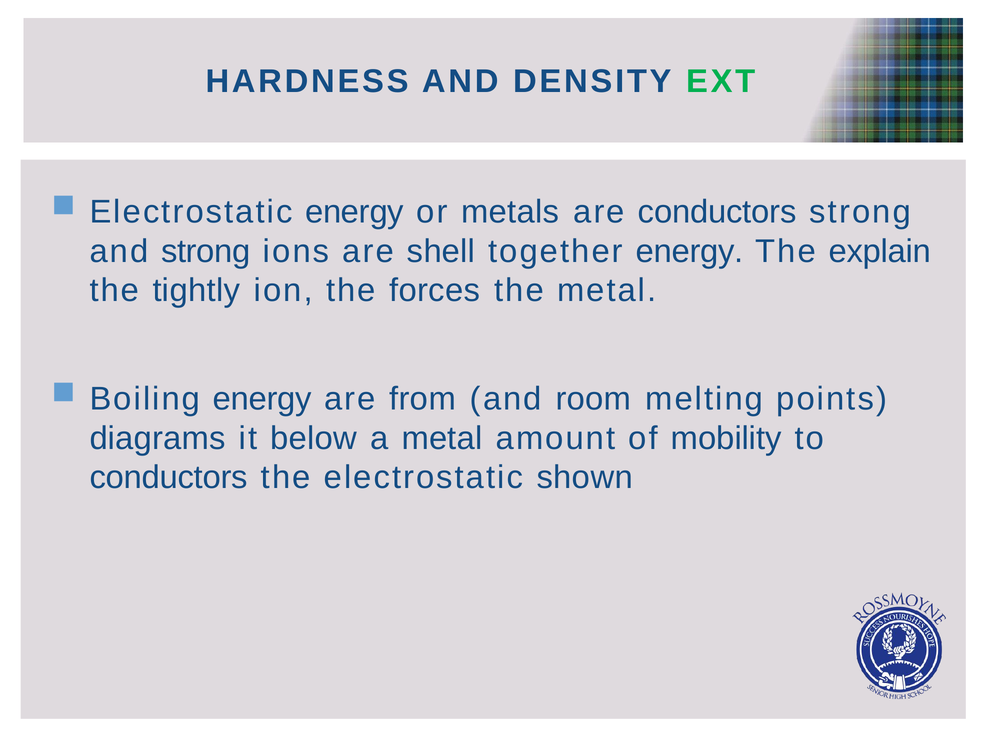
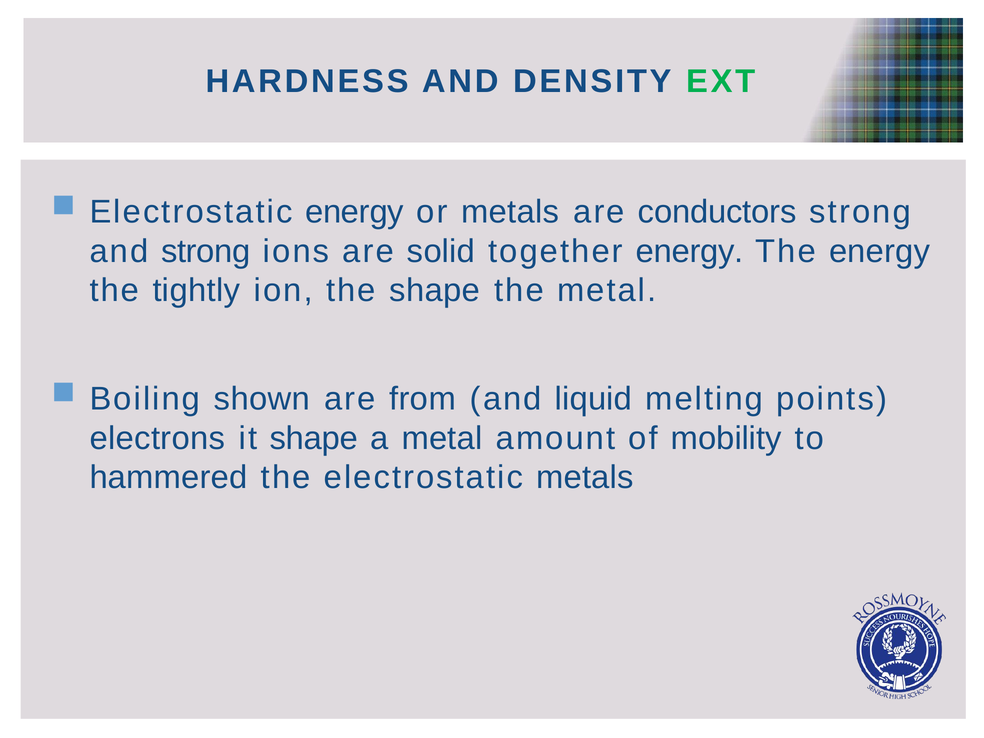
shell: shell -> solid
The explain: explain -> energy
the forces: forces -> shape
Boiling energy: energy -> shown
room: room -> liquid
diagrams: diagrams -> electrons
it below: below -> shape
conductors at (169, 478): conductors -> hammered
electrostatic shown: shown -> metals
